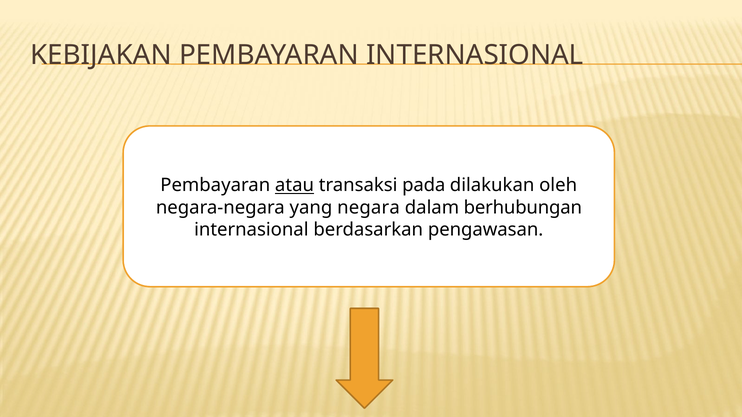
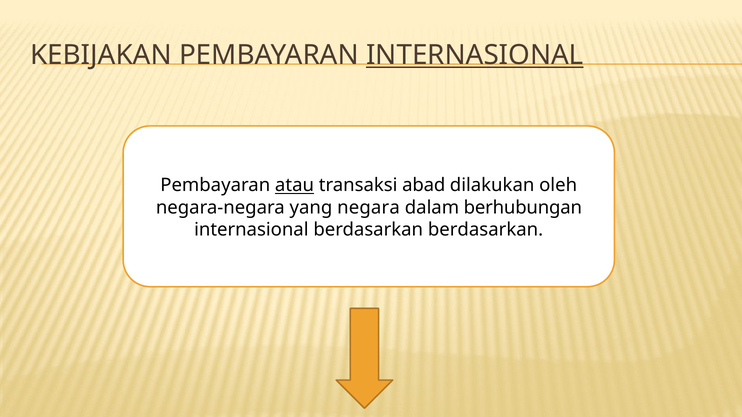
INTERNASIONAL at (475, 55) underline: none -> present
pada: pada -> abad
berdasarkan pengawasan: pengawasan -> berdasarkan
